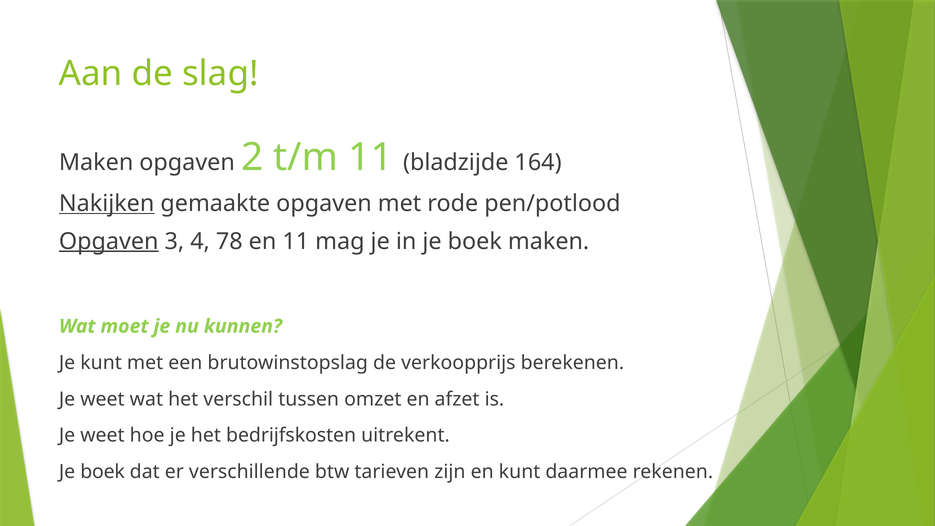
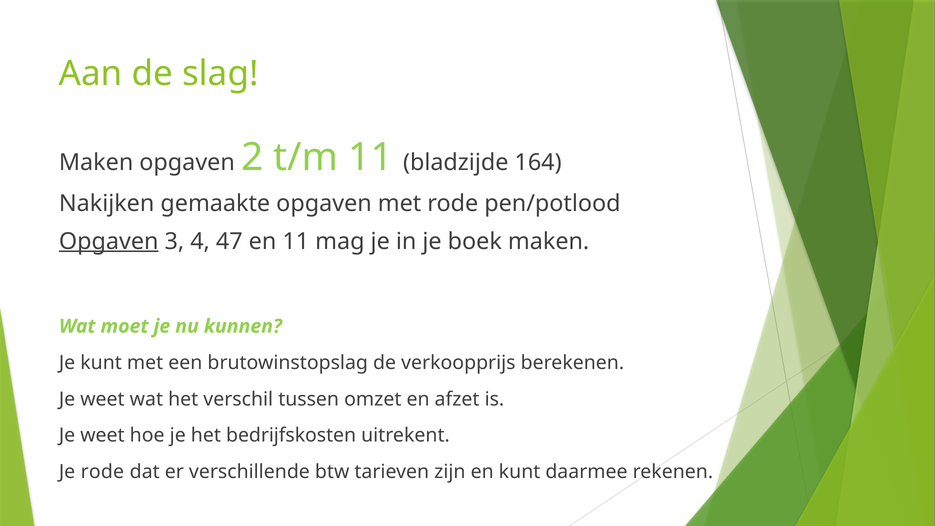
Nakijken underline: present -> none
78: 78 -> 47
boek at (103, 472): boek -> rode
